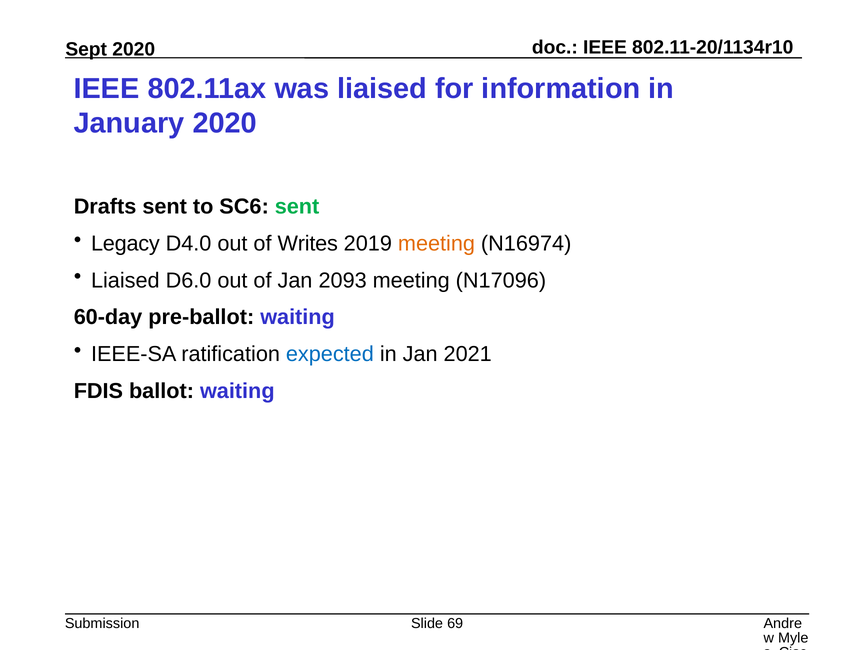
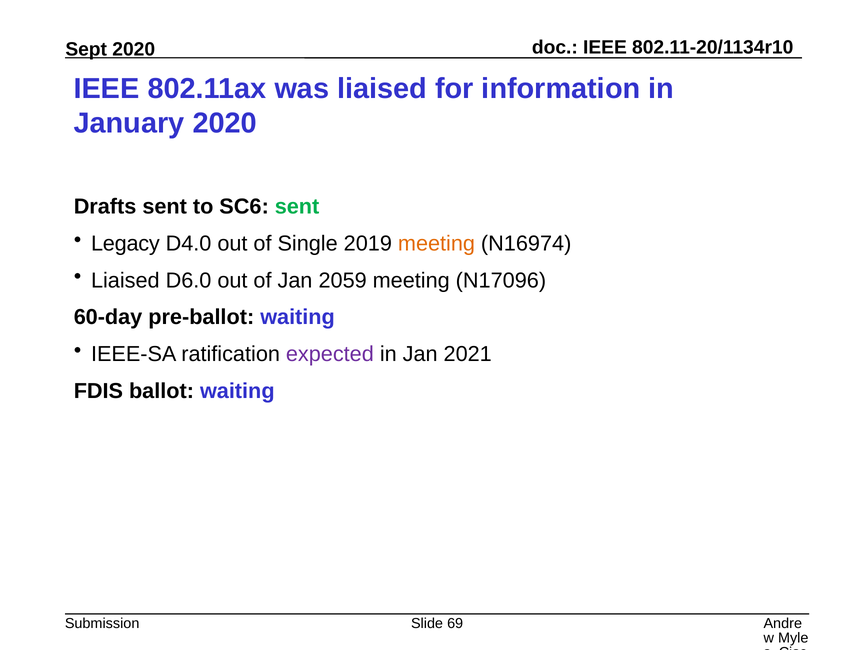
Writes: Writes -> Single
2093: 2093 -> 2059
expected colour: blue -> purple
